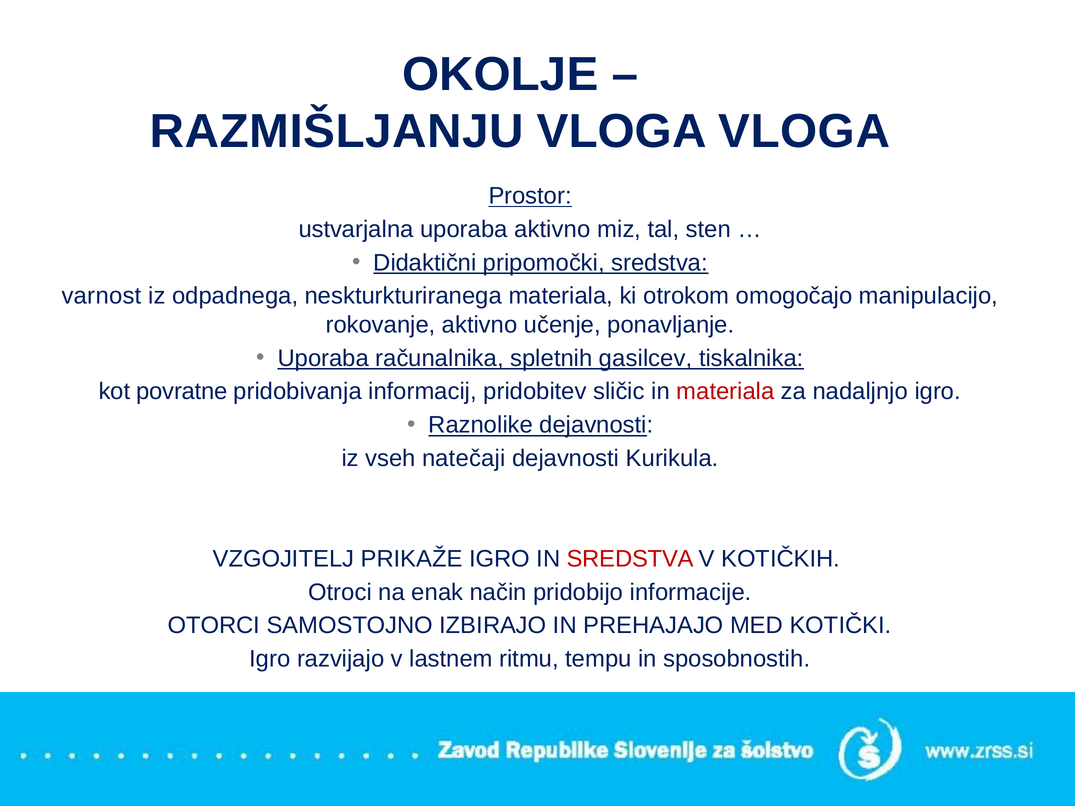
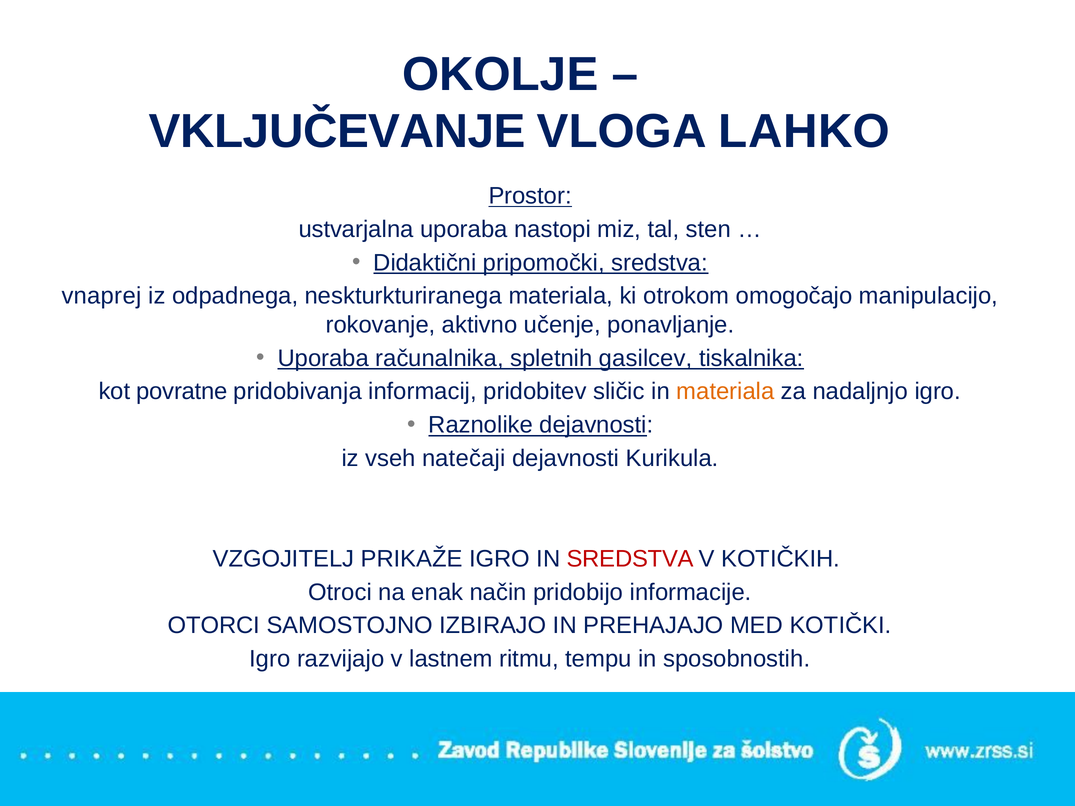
RAZMIŠLJANJU: RAZMIŠLJANJU -> VKLJUČEVANJE
VLOGA VLOGA: VLOGA -> LAHKO
uporaba aktivno: aktivno -> nastopi
varnost: varnost -> vnaprej
materiala at (725, 392) colour: red -> orange
